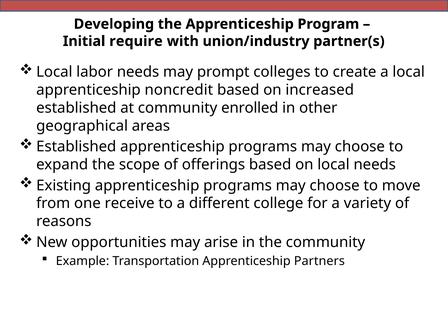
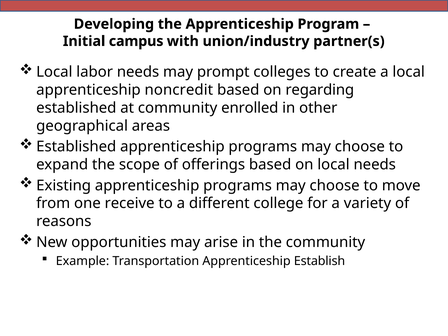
require: require -> campus
increased: increased -> regarding
Partners: Partners -> Establish
